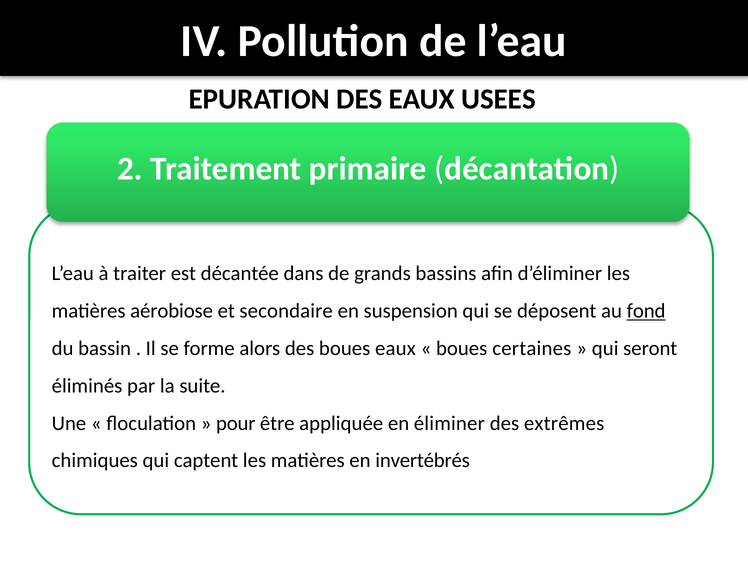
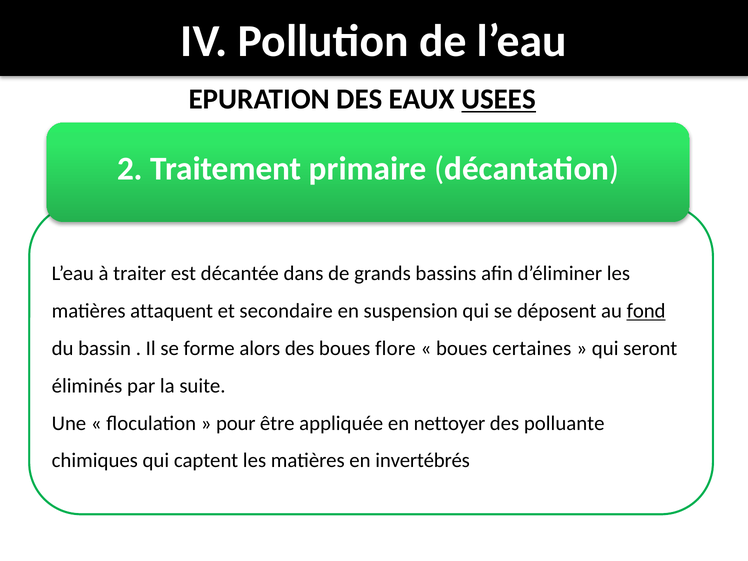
USEES underline: none -> present
aérobiose: aérobiose -> attaquent
boues eaux: eaux -> flore
éliminer: éliminer -> nettoyer
extrêmes: extrêmes -> polluante
